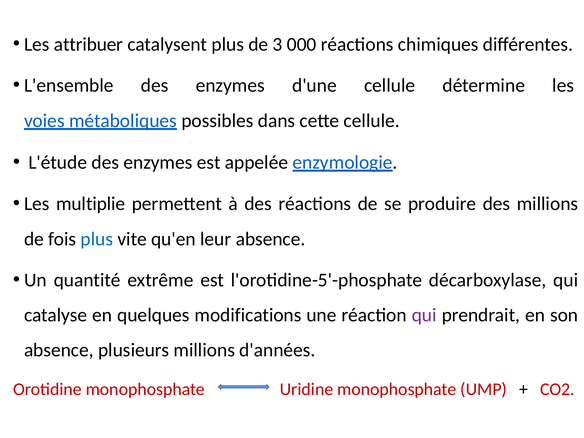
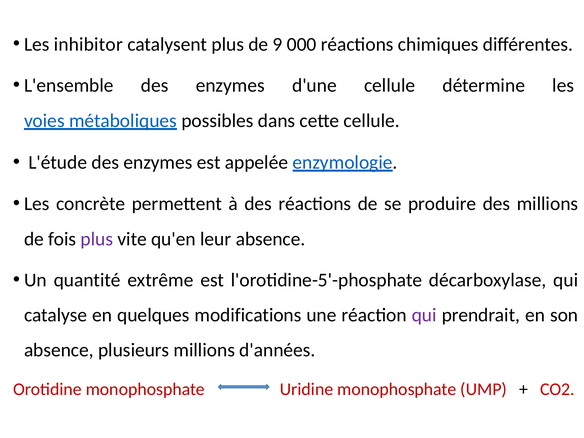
attribuer: attribuer -> inhibitor
3: 3 -> 9
multiplie: multiplie -> concrète
plus at (97, 239) colour: blue -> purple
